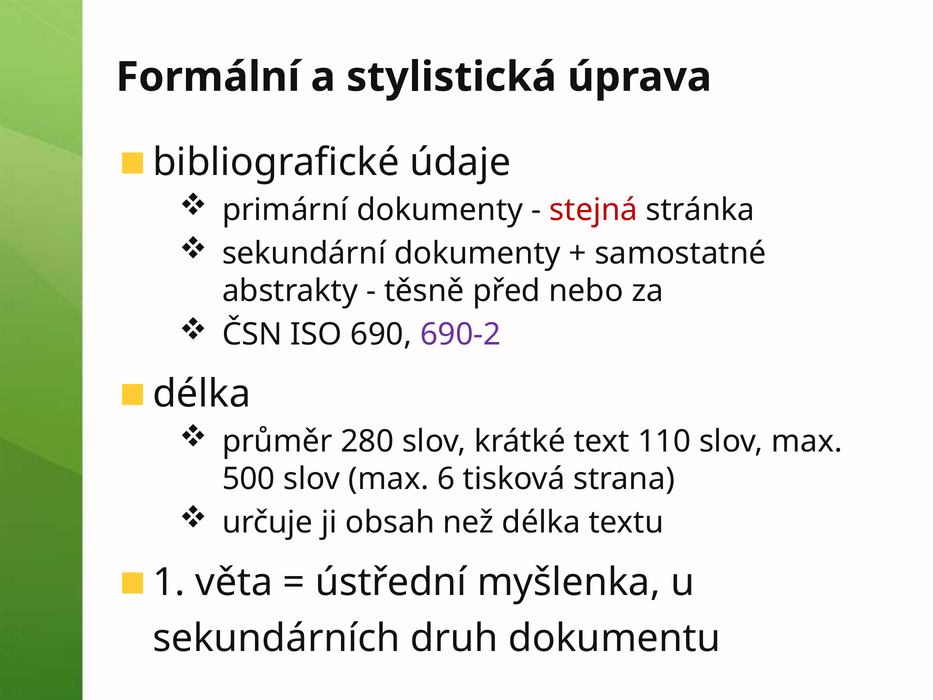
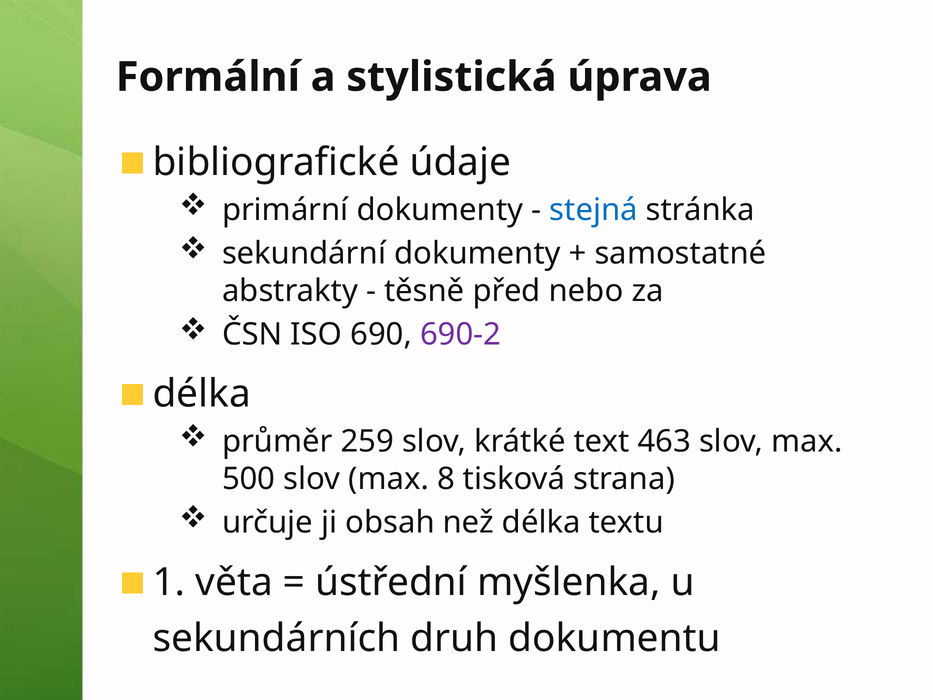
stejná colour: red -> blue
280: 280 -> 259
110: 110 -> 463
6: 6 -> 8
